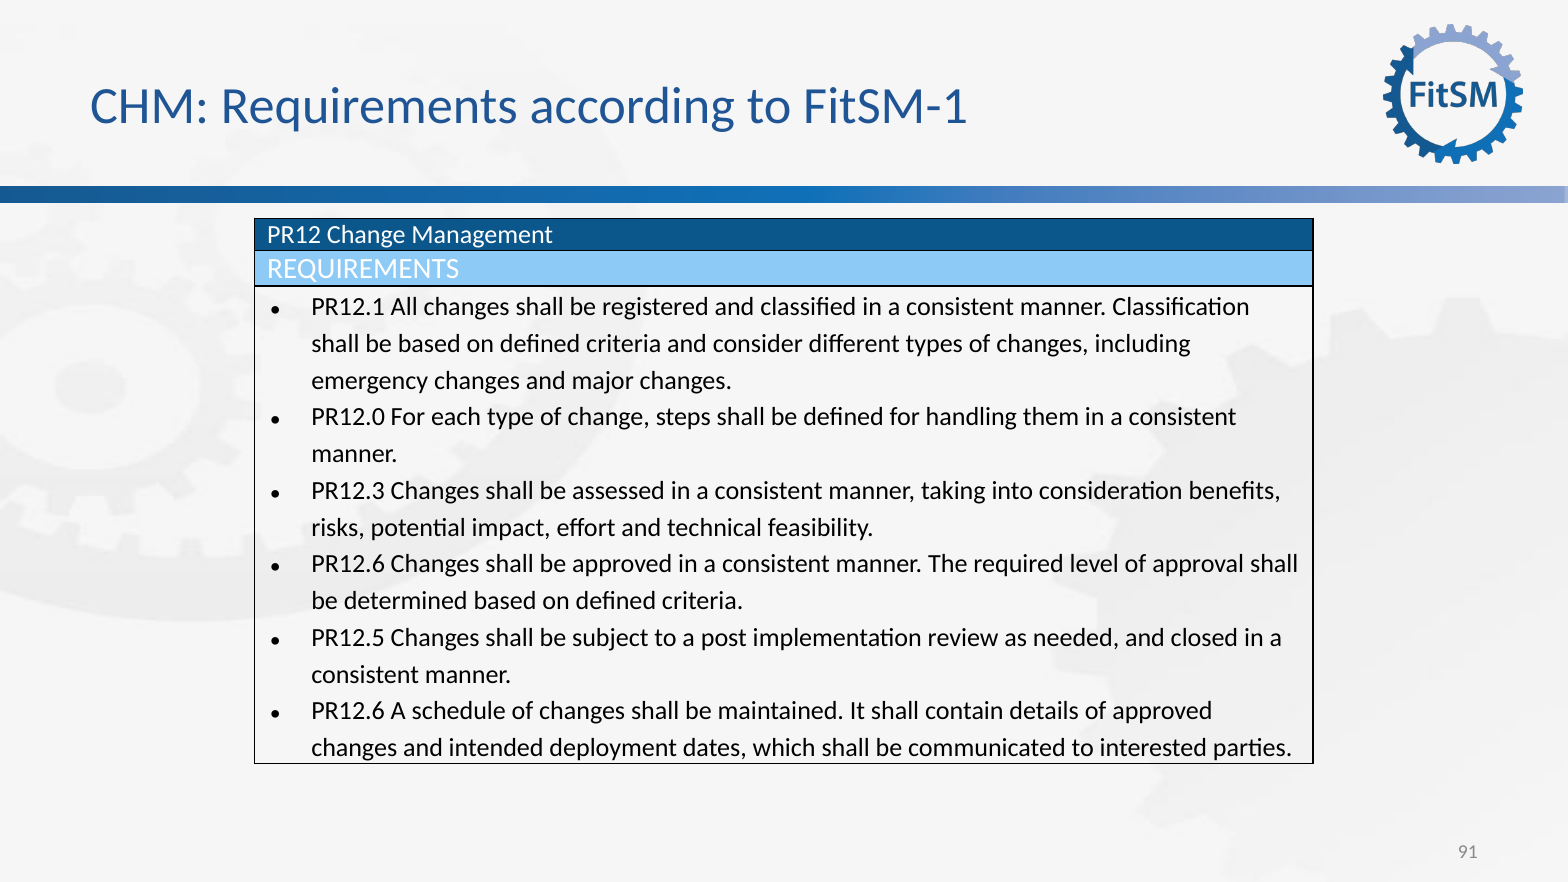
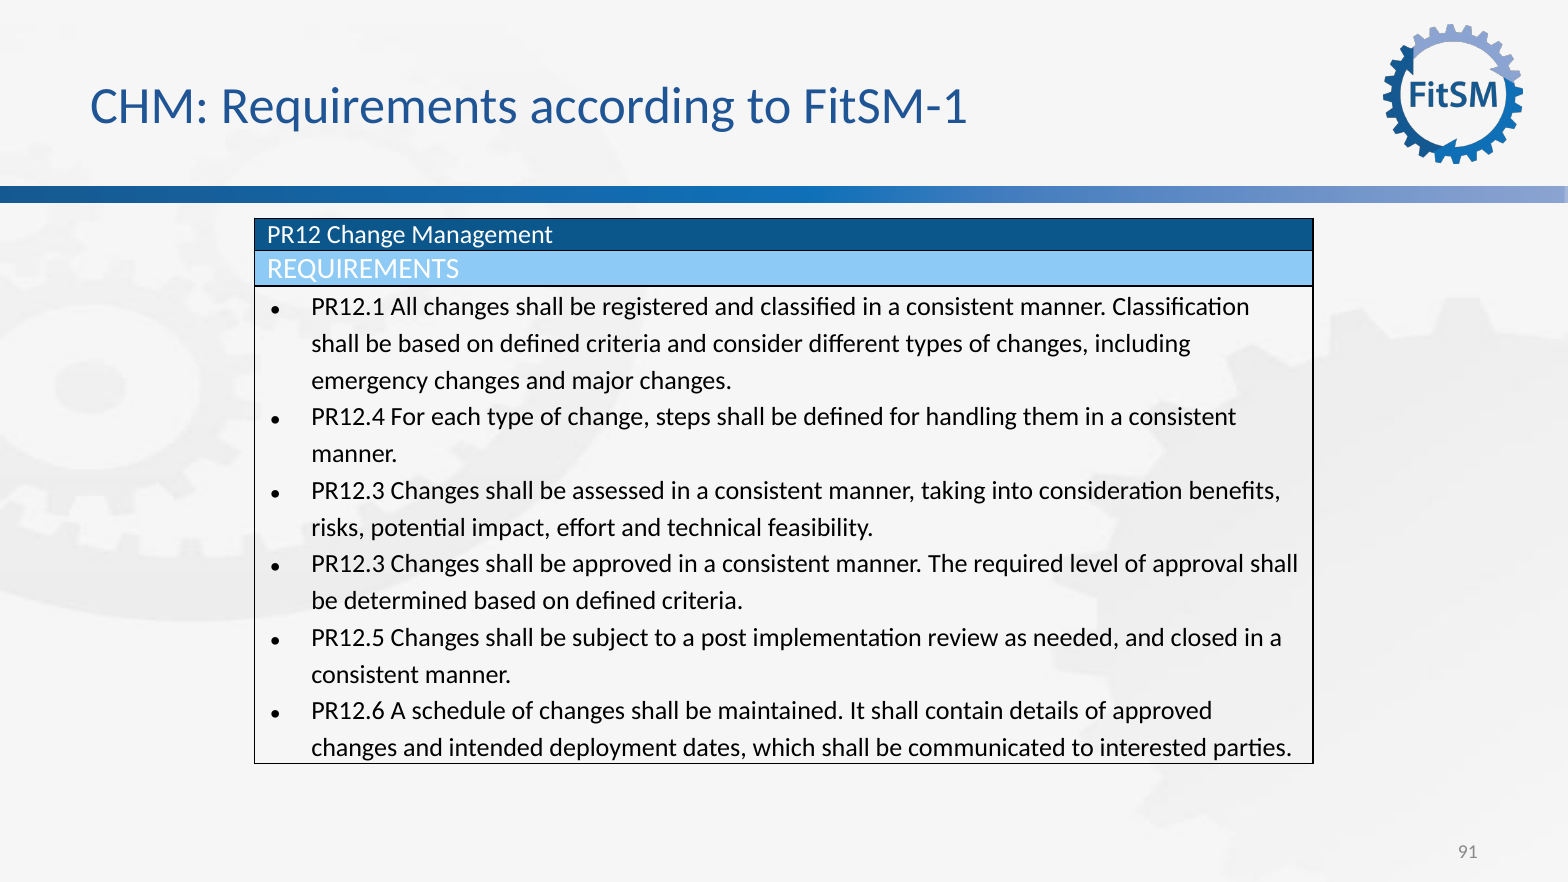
PR12.0: PR12.0 -> PR12.4
PR12.6 at (348, 564): PR12.6 -> PR12.3
